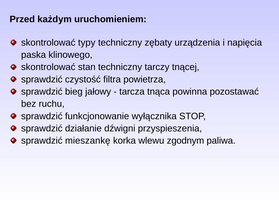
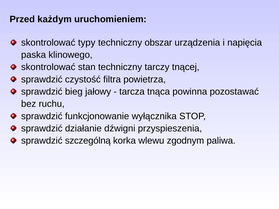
zębaty: zębaty -> obszar
mieszankę: mieszankę -> szczególną
